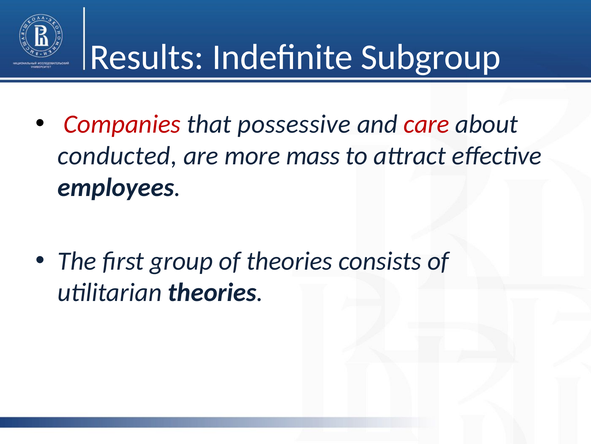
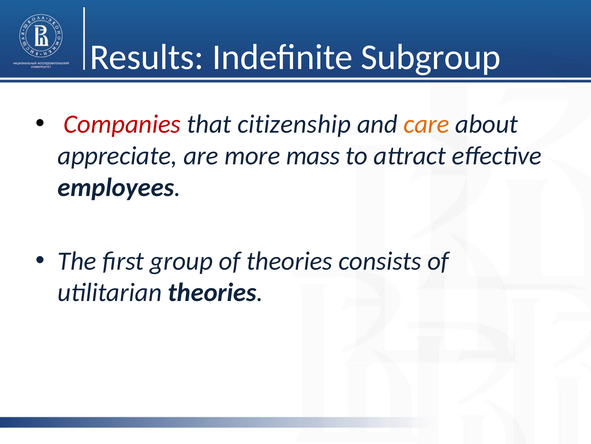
possessive: possessive -> citizenship
care colour: red -> orange
conducted: conducted -> appreciate
